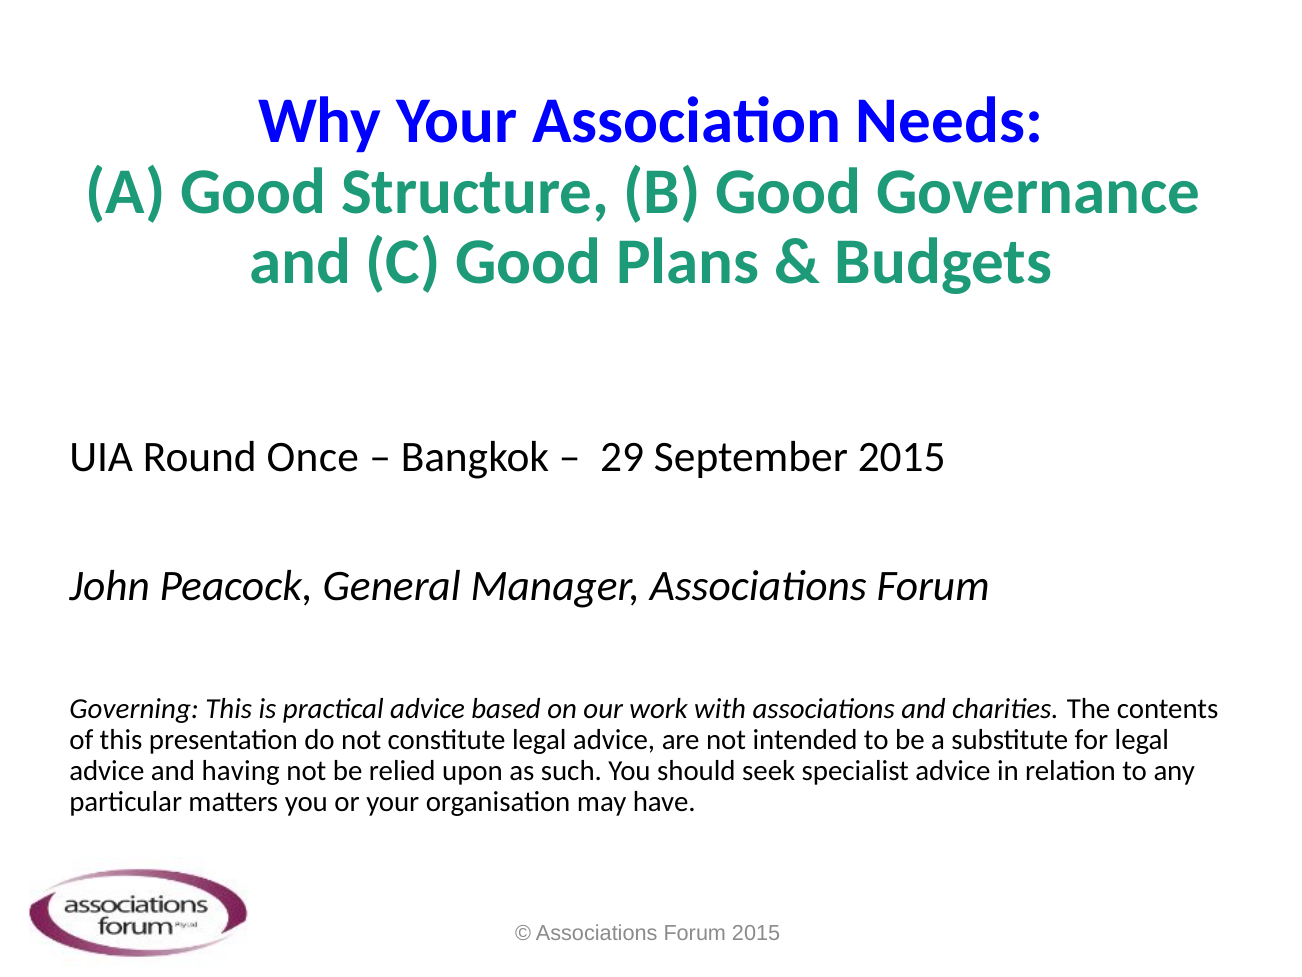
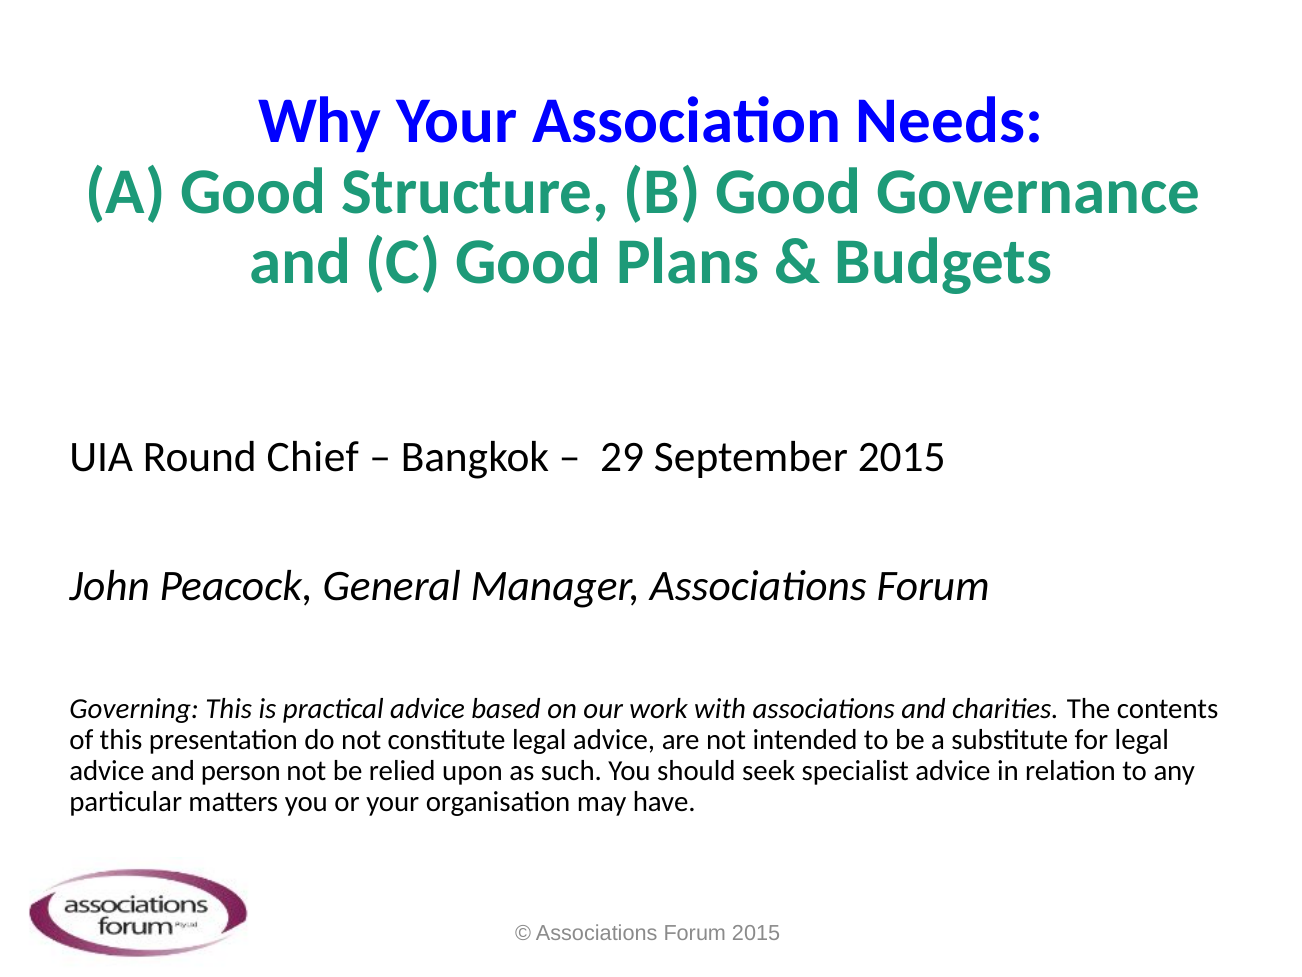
Once: Once -> Chief
having: having -> person
